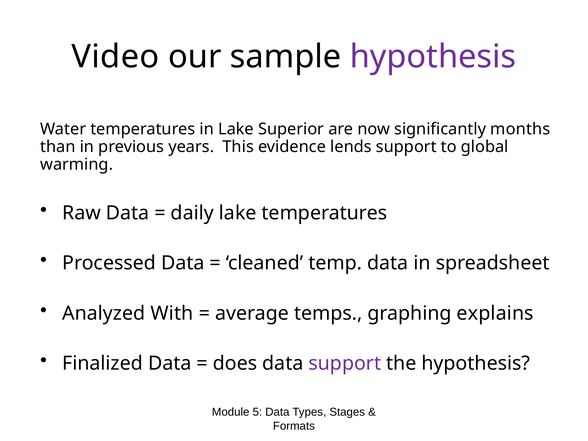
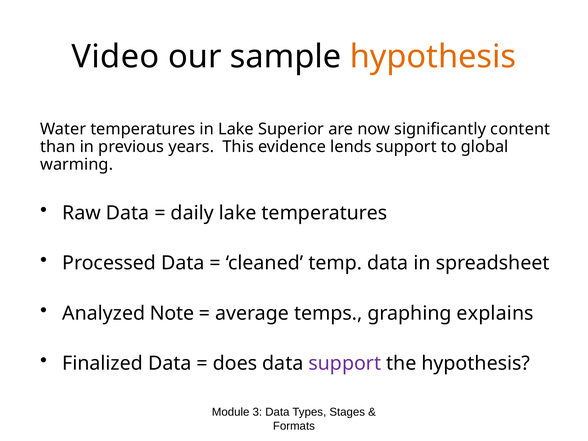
hypothesis at (433, 57) colour: purple -> orange
months: months -> content
With: With -> Note
5: 5 -> 3
